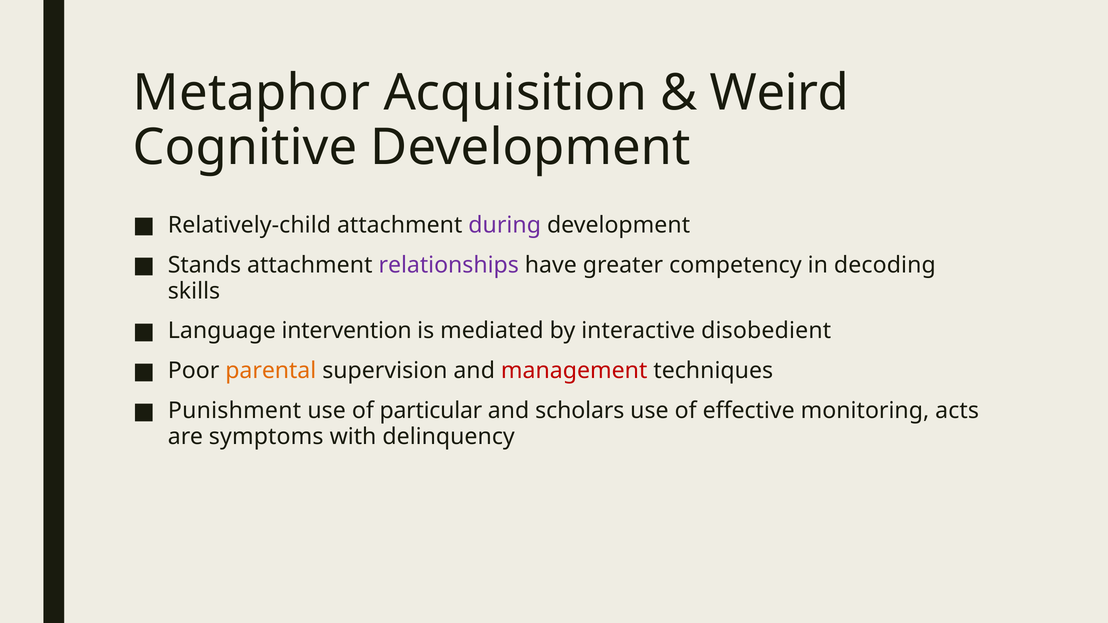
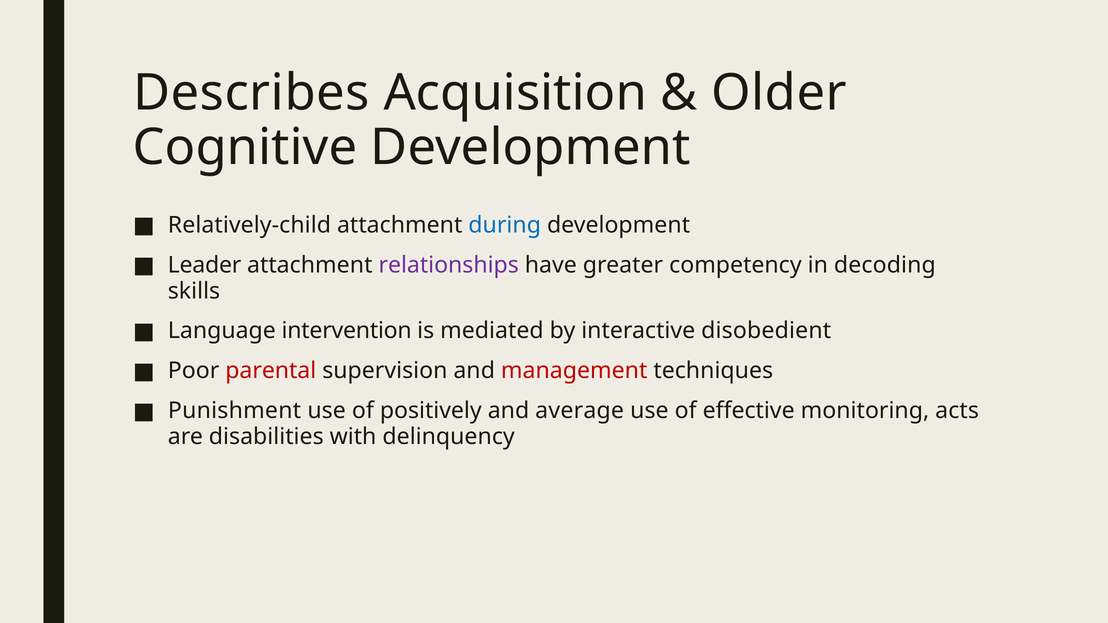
Metaphor: Metaphor -> Describes
Weird: Weird -> Older
during colour: purple -> blue
Stands: Stands -> Leader
parental colour: orange -> red
particular: particular -> positively
scholars: scholars -> average
symptoms: symptoms -> disabilities
